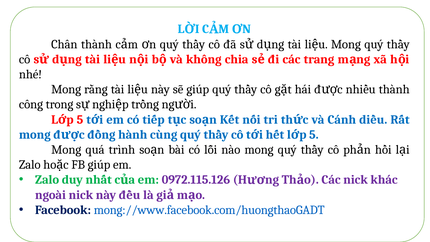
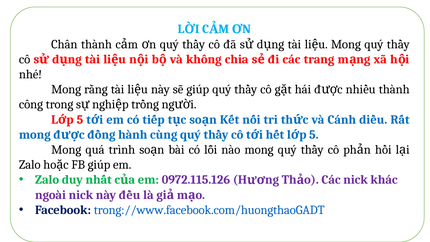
mong://www.facebook.com/huongthaoGADT: mong://www.facebook.com/huongthaoGADT -> trong://www.facebook.com/huongthaoGADT
